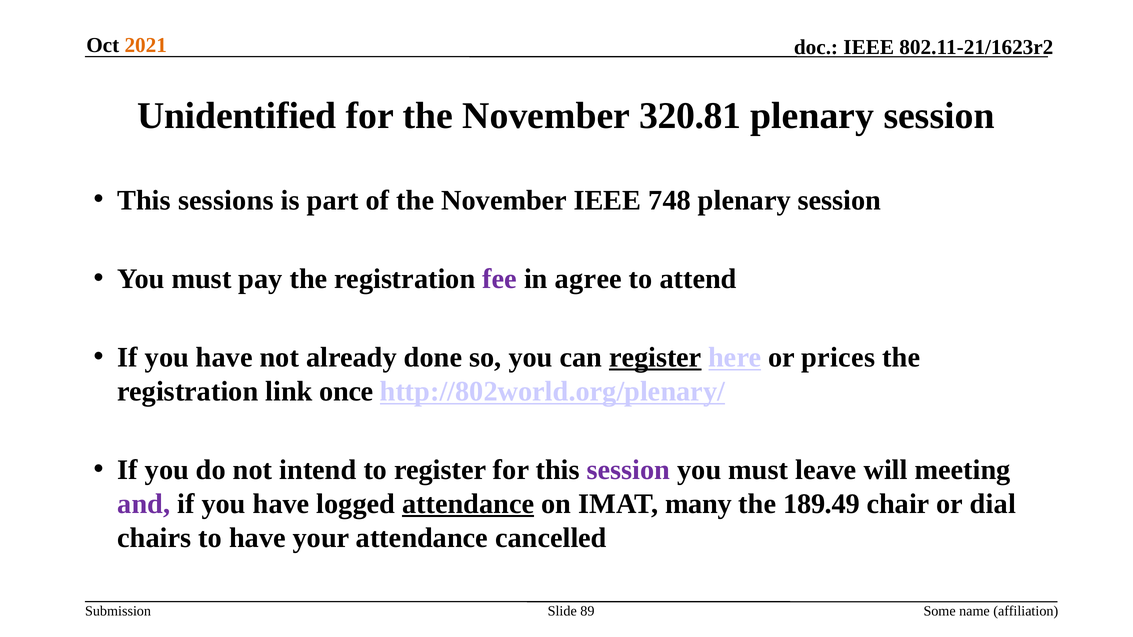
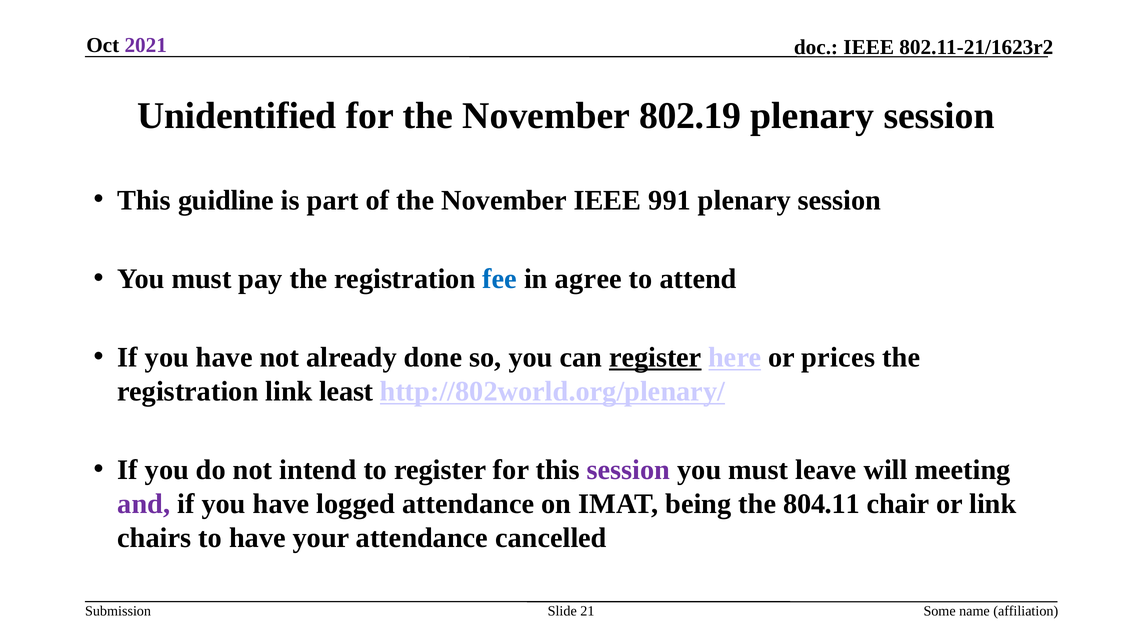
2021 colour: orange -> purple
320.81: 320.81 -> 802.19
sessions: sessions -> guidline
748: 748 -> 991
fee colour: purple -> blue
once: once -> least
attendance at (468, 504) underline: present -> none
many: many -> being
189.49: 189.49 -> 804.11
or dial: dial -> link
89: 89 -> 21
